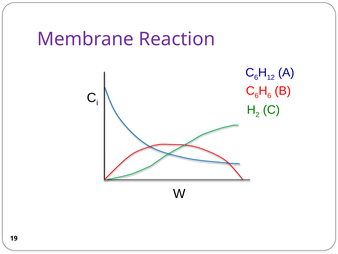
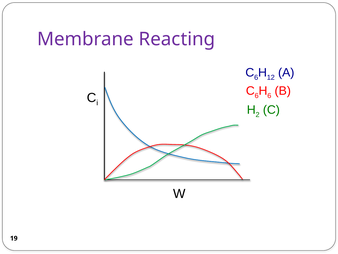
Reaction: Reaction -> Reacting
